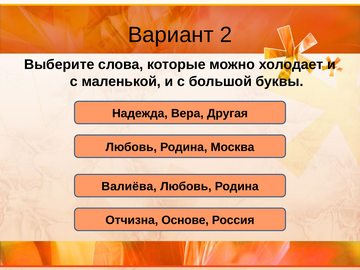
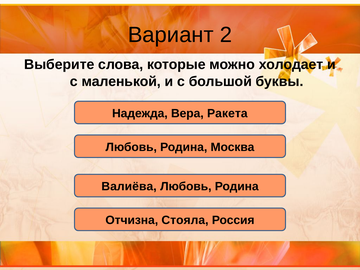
Другая: Другая -> Ракета
Основе: Основе -> Стояла
